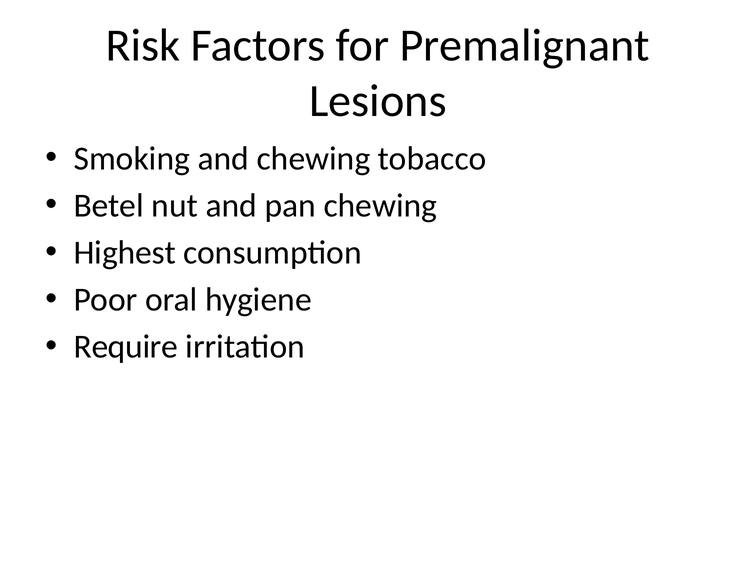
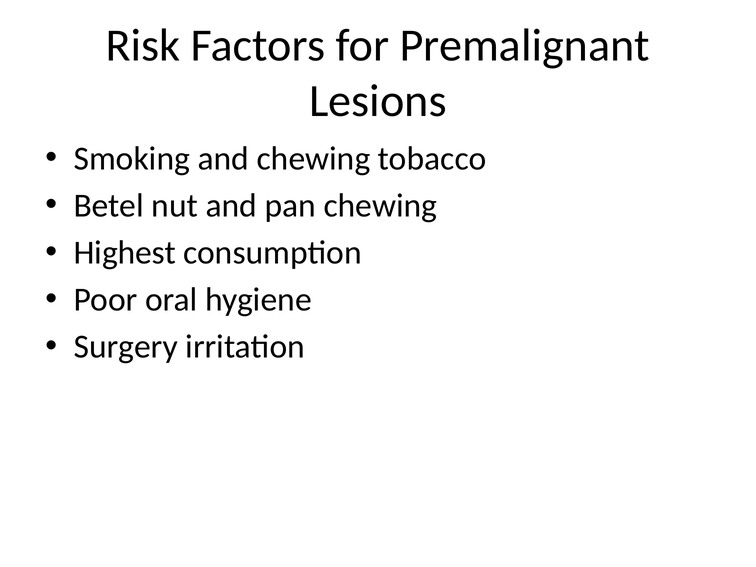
Require: Require -> Surgery
